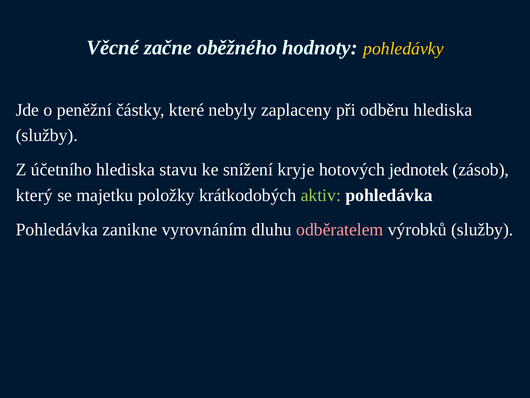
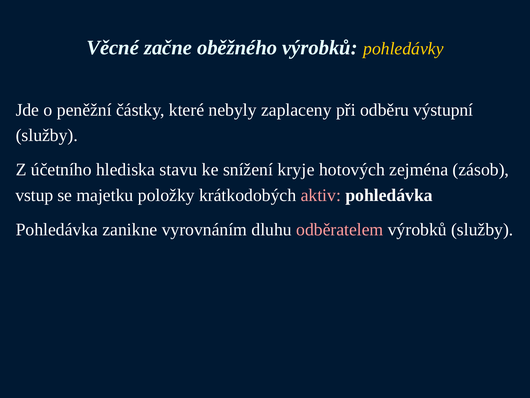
oběžného hodnoty: hodnoty -> výrobků
odběru hlediska: hlediska -> výstupní
jednotek: jednotek -> zejména
který: který -> vstup
aktiv colour: light green -> pink
